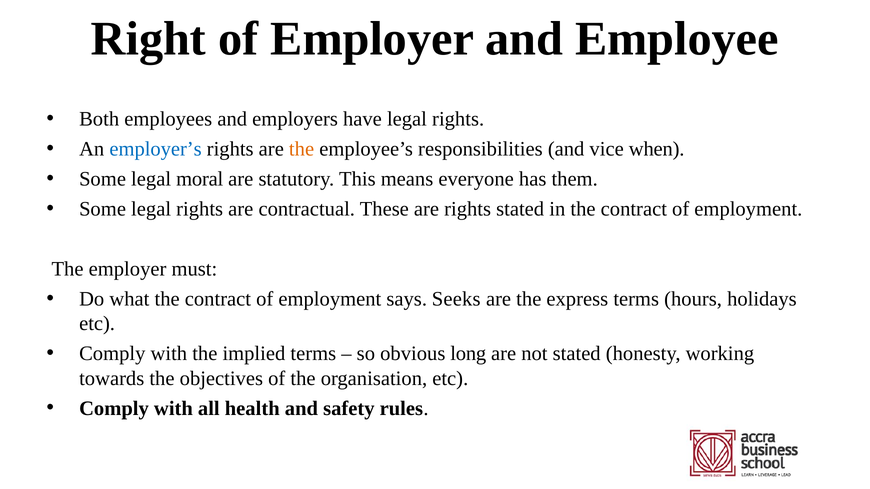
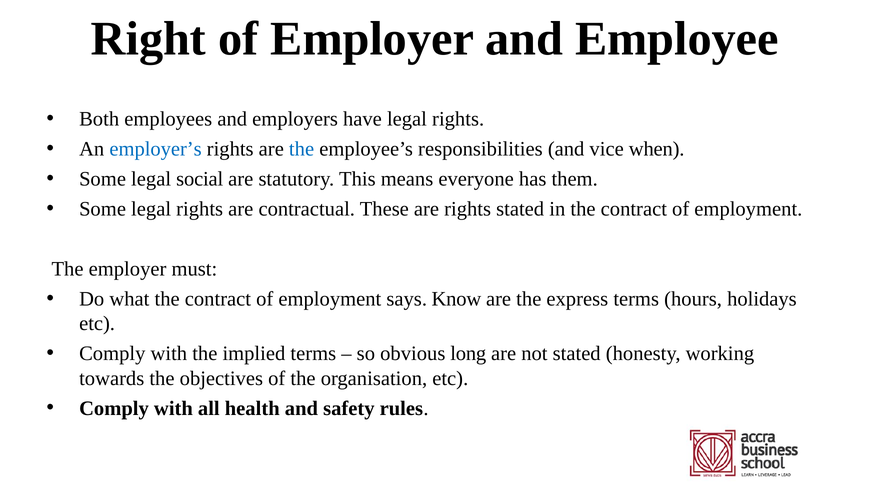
the at (302, 149) colour: orange -> blue
moral: moral -> social
Seeks: Seeks -> Know
